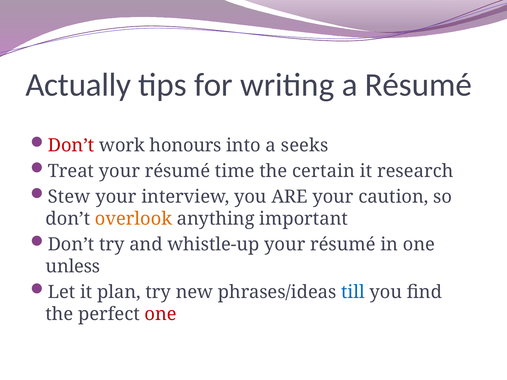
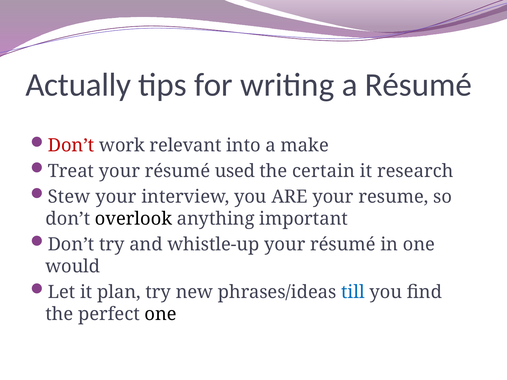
honours: honours -> relevant
seeks: seeks -> make
time: time -> used
caution: caution -> resume
overlook colour: orange -> black
unless: unless -> would
one at (161, 314) colour: red -> black
